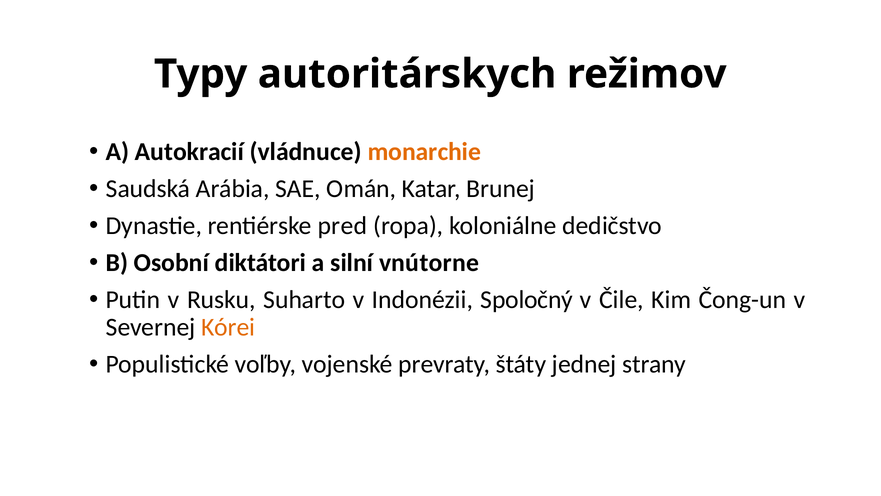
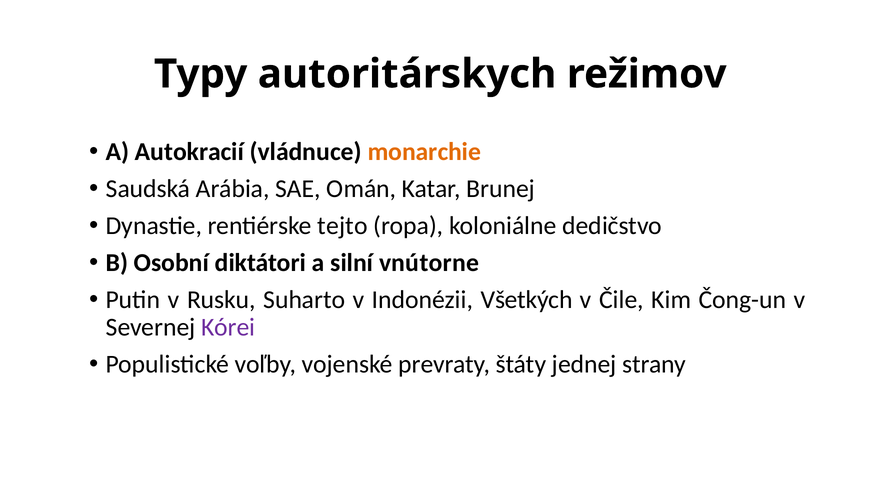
pred: pred -> tejto
Spoločný: Spoločný -> Všetkých
Kórei colour: orange -> purple
